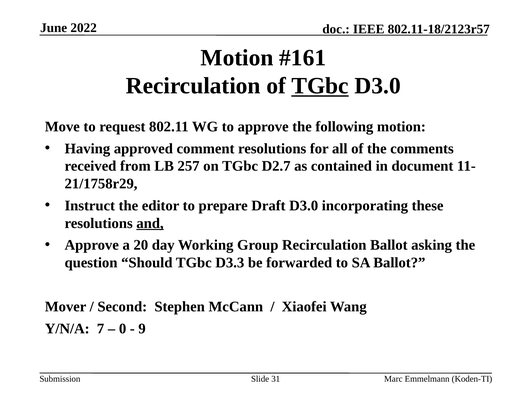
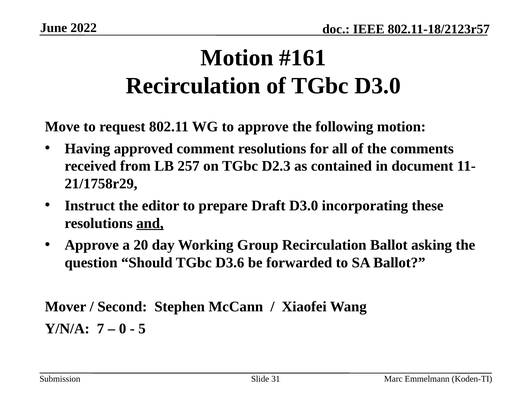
TGbc at (320, 86) underline: present -> none
D2.7: D2.7 -> D2.3
D3.3: D3.3 -> D3.6
9: 9 -> 5
